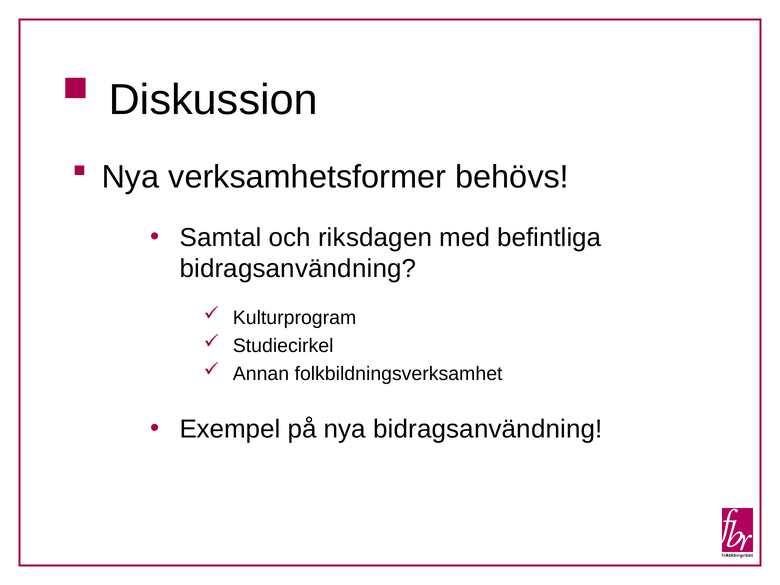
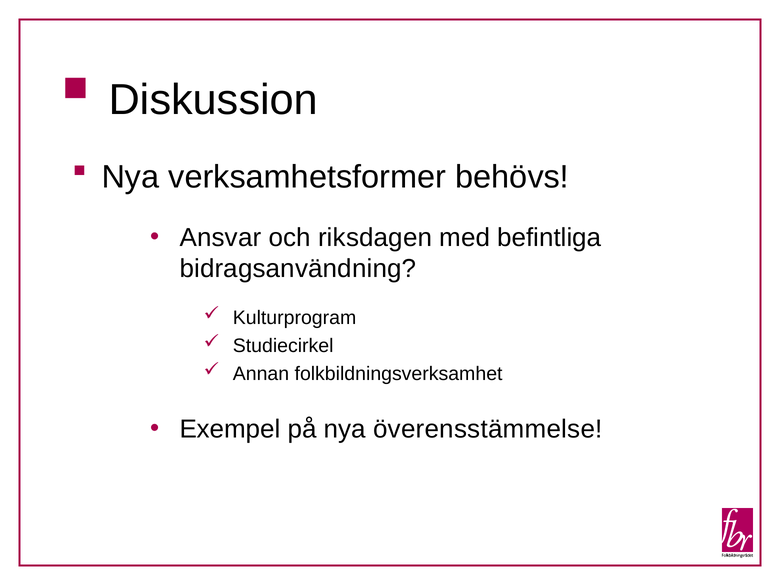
Samtal: Samtal -> Ansvar
nya bidragsanvändning: bidragsanvändning -> överensstämmelse
